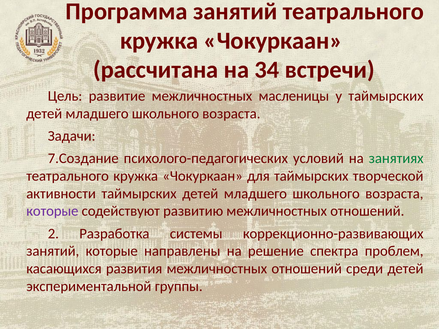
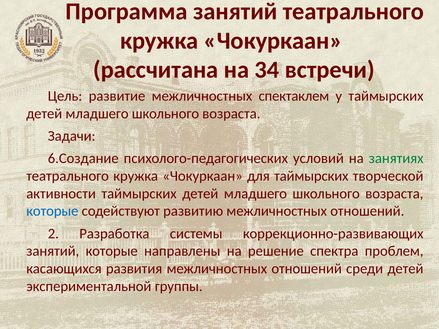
масленицы: масленицы -> спектаклем
7.Создание: 7.Создание -> 6.Создание
которые at (52, 211) colour: purple -> blue
